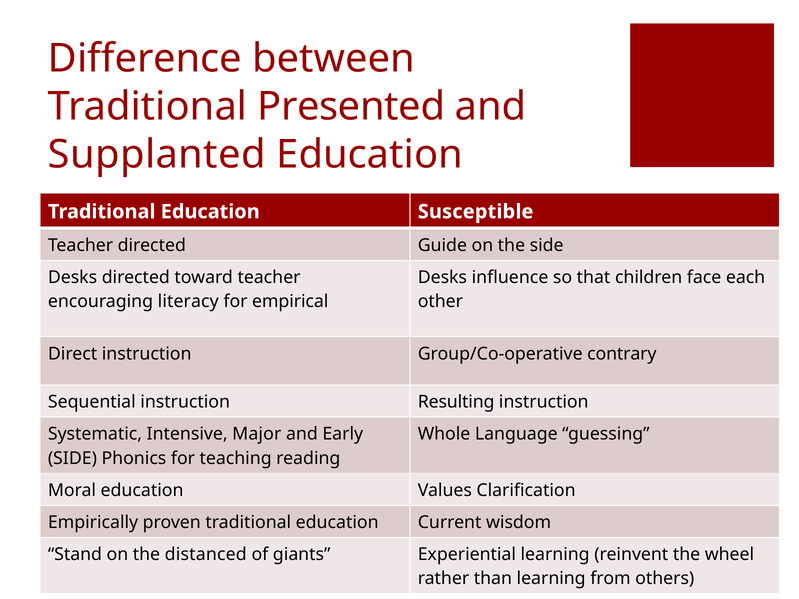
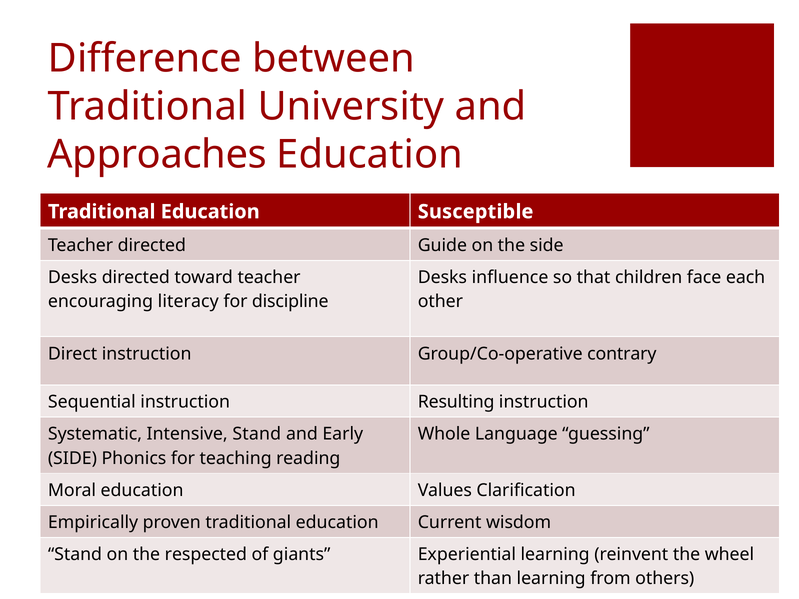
Presented: Presented -> University
Supplanted: Supplanted -> Approaches
empirical: empirical -> discipline
Intensive Major: Major -> Stand
distanced: distanced -> respected
